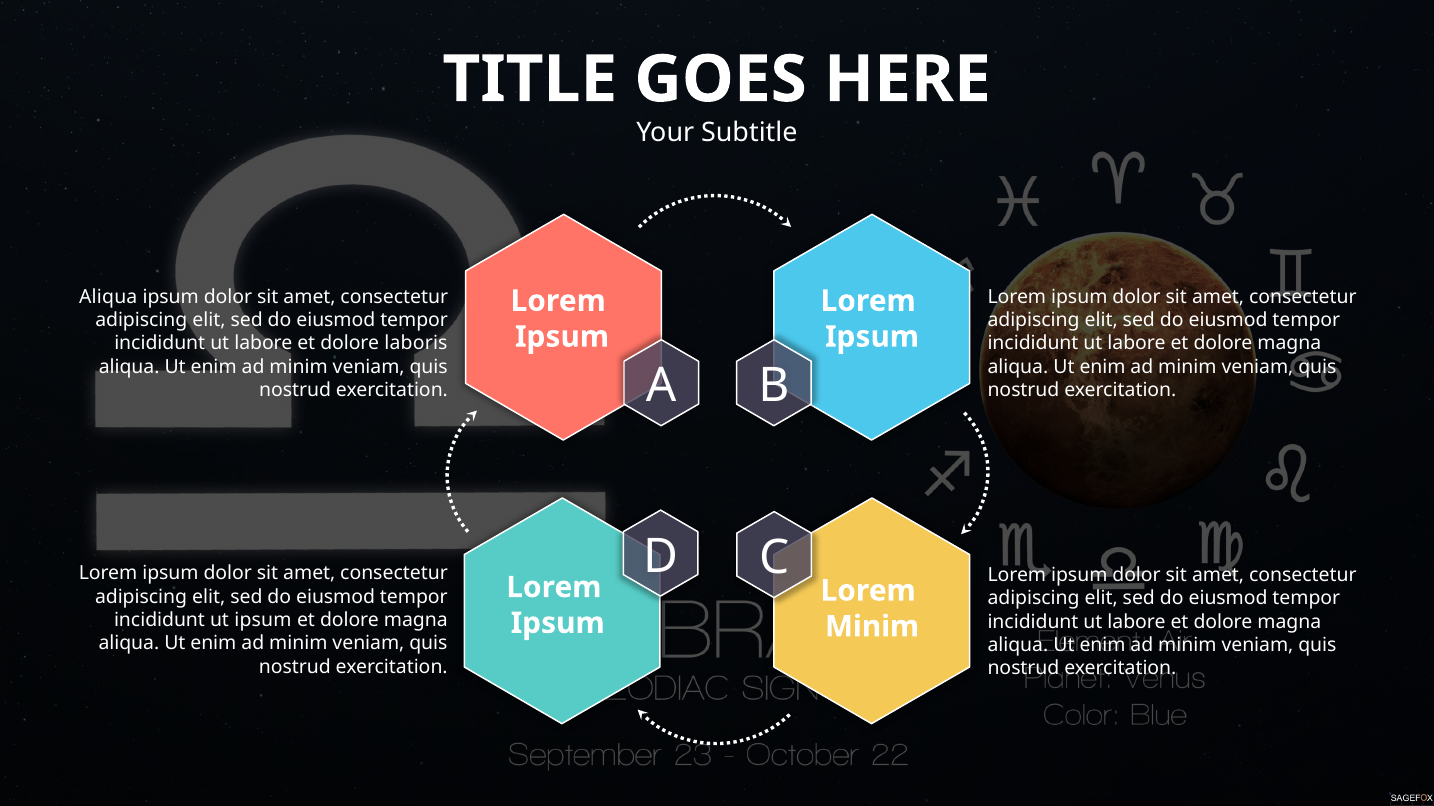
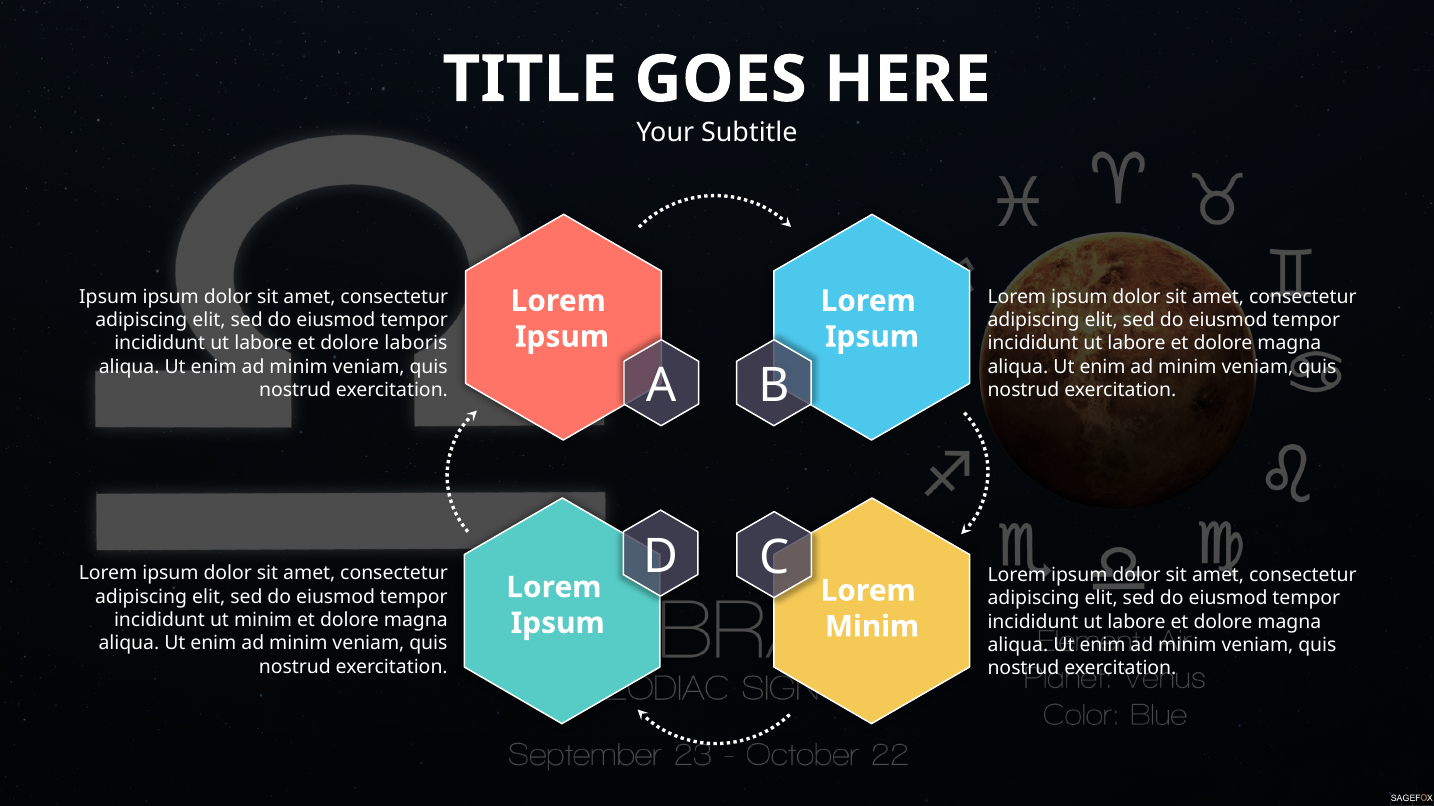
Aliqua at (108, 297): Aliqua -> Ipsum
ut ipsum: ipsum -> minim
